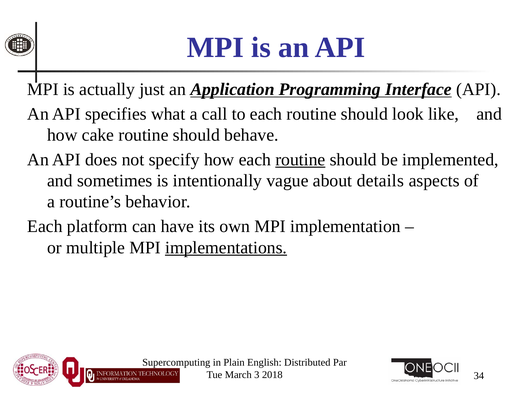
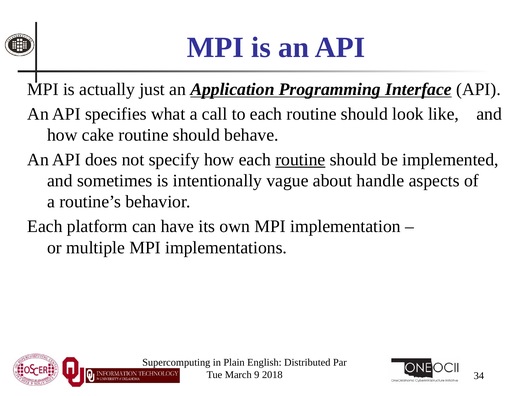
details: details -> handle
implementations underline: present -> none
3: 3 -> 9
